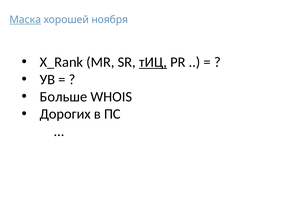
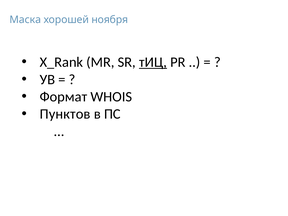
Маска underline: present -> none
Больше: Больше -> Формат
Дорогих: Дорогих -> Пунктов
